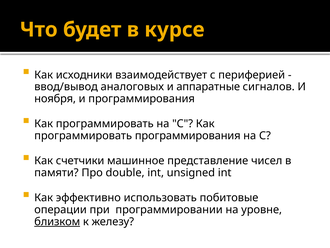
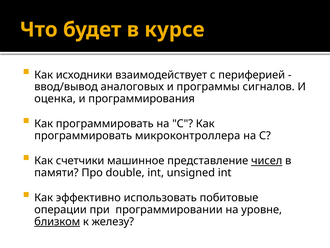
аппаратные: аппаратные -> программы
ноября: ноября -> оценка
программировать программирования: программирования -> микроконтроллера
чисел underline: none -> present
